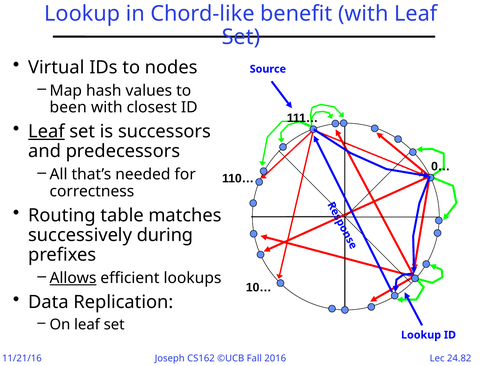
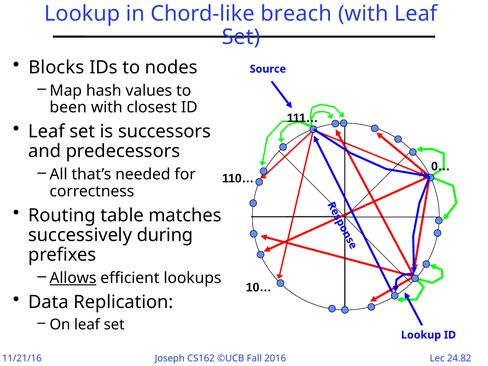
benefit: benefit -> breach
Virtual: Virtual -> Blocks
Leaf at (46, 132) underline: present -> none
